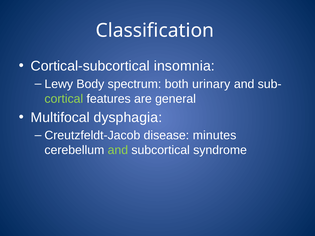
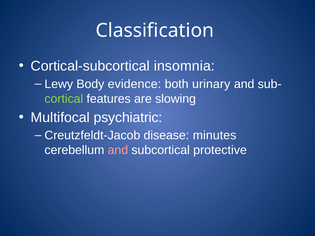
spectrum: spectrum -> evidence
general: general -> slowing
dysphagia: dysphagia -> psychiatric
and at (118, 150) colour: light green -> pink
syndrome: syndrome -> protective
